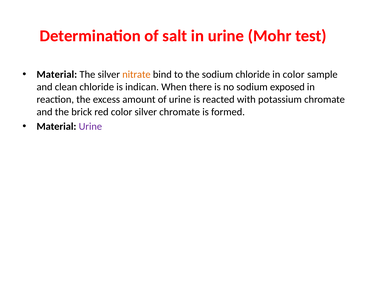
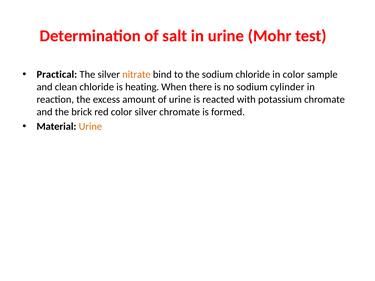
Material at (57, 74): Material -> Practical
indican: indican -> heating
exposed: exposed -> cylinder
Urine at (90, 127) colour: purple -> orange
